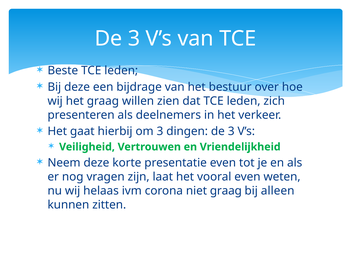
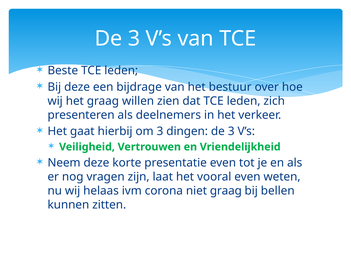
alleen: alleen -> bellen
